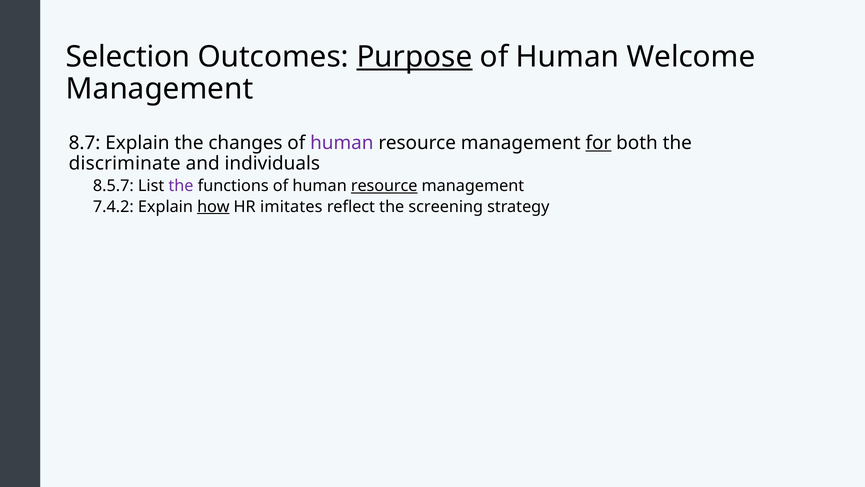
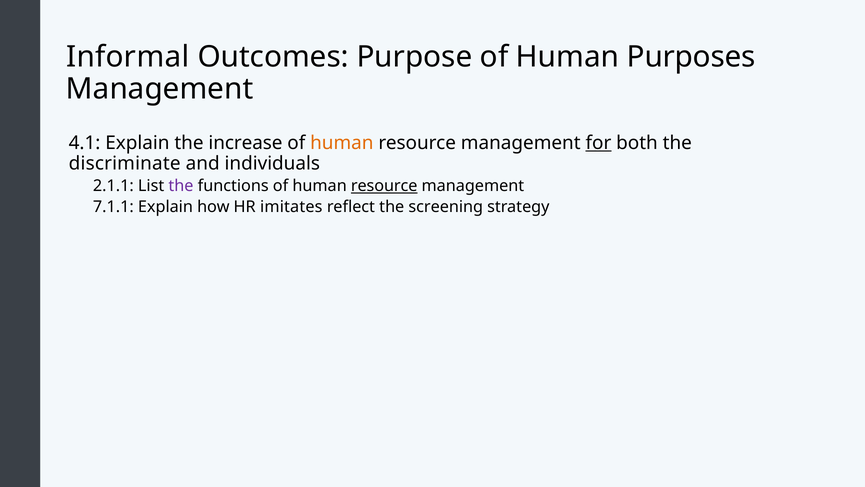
Selection: Selection -> Informal
Purpose underline: present -> none
Welcome: Welcome -> Purposes
8.7: 8.7 -> 4.1
changes: changes -> increase
human at (342, 143) colour: purple -> orange
8.5.7: 8.5.7 -> 2.1.1
7.4.2: 7.4.2 -> 7.1.1
how underline: present -> none
